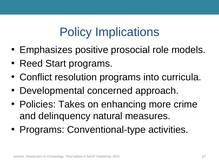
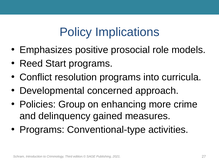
Takes: Takes -> Group
natural: natural -> gained
